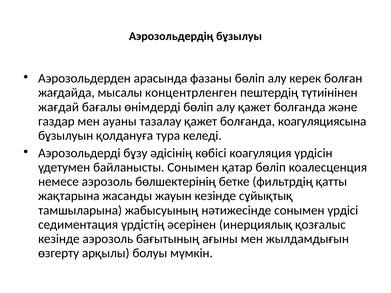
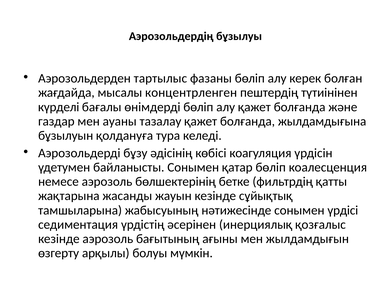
арасында: арасында -> тартылыс
жағдай: жағдай -> күрделі
коагуляциясына: коагуляциясына -> жылдамдығына
